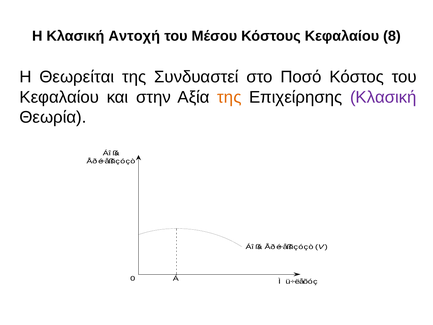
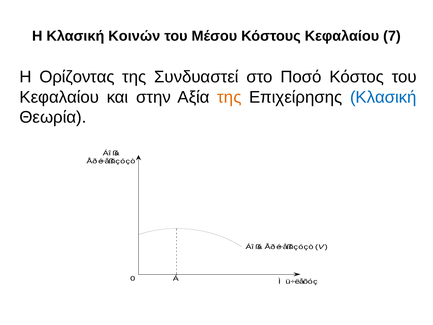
Αντοχή: Αντοχή -> Κοινών
8: 8 -> 7
Θεωρείται: Θεωρείται -> Ορίζοντας
Κλασική at (383, 97) colour: purple -> blue
